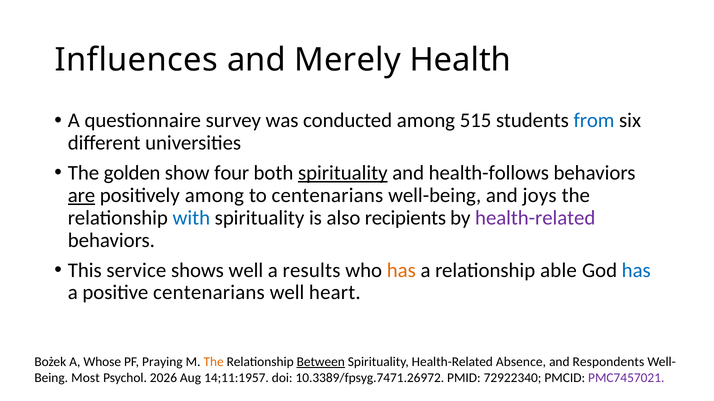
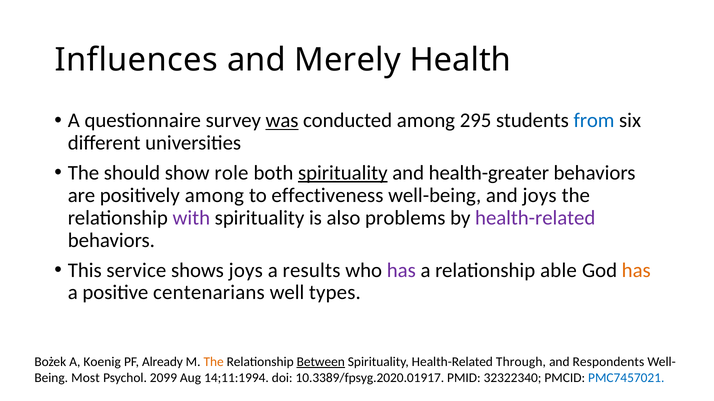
was underline: none -> present
515: 515 -> 295
golden: golden -> should
four: four -> role
health-follows: health-follows -> health-greater
are underline: present -> none
to centenarians: centenarians -> effectiveness
with colour: blue -> purple
recipients: recipients -> problems
shows well: well -> joys
has at (401, 271) colour: orange -> purple
has at (636, 271) colour: blue -> orange
heart: heart -> types
Whose: Whose -> Koenig
Praying: Praying -> Already
Absence: Absence -> Through
2026: 2026 -> 2099
14;11:1957: 14;11:1957 -> 14;11:1994
10.3389/fpsyg.7471.26972: 10.3389/fpsyg.7471.26972 -> 10.3389/fpsyg.2020.01917
72922340: 72922340 -> 32322340
PMC7457021 colour: purple -> blue
